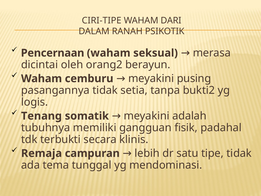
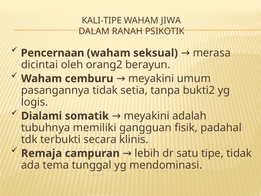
CIRI-TIPE: CIRI-TIPE -> KALI-TIPE
DARI: DARI -> JIWA
pusing: pusing -> umum
Tenang: Tenang -> Dialami
